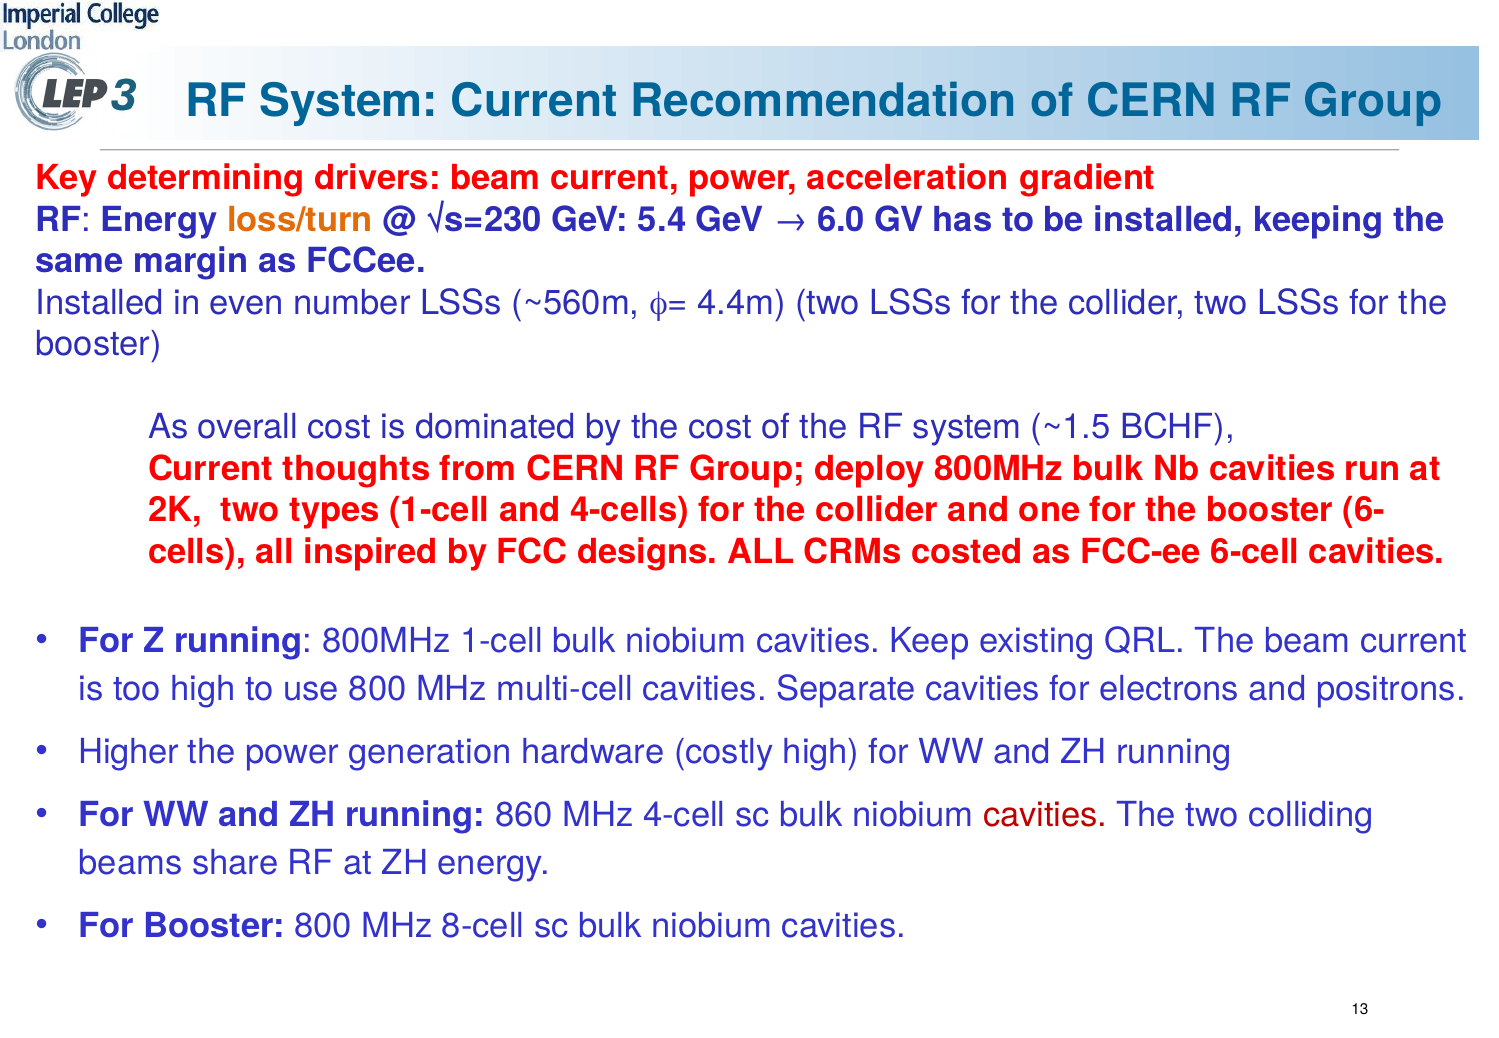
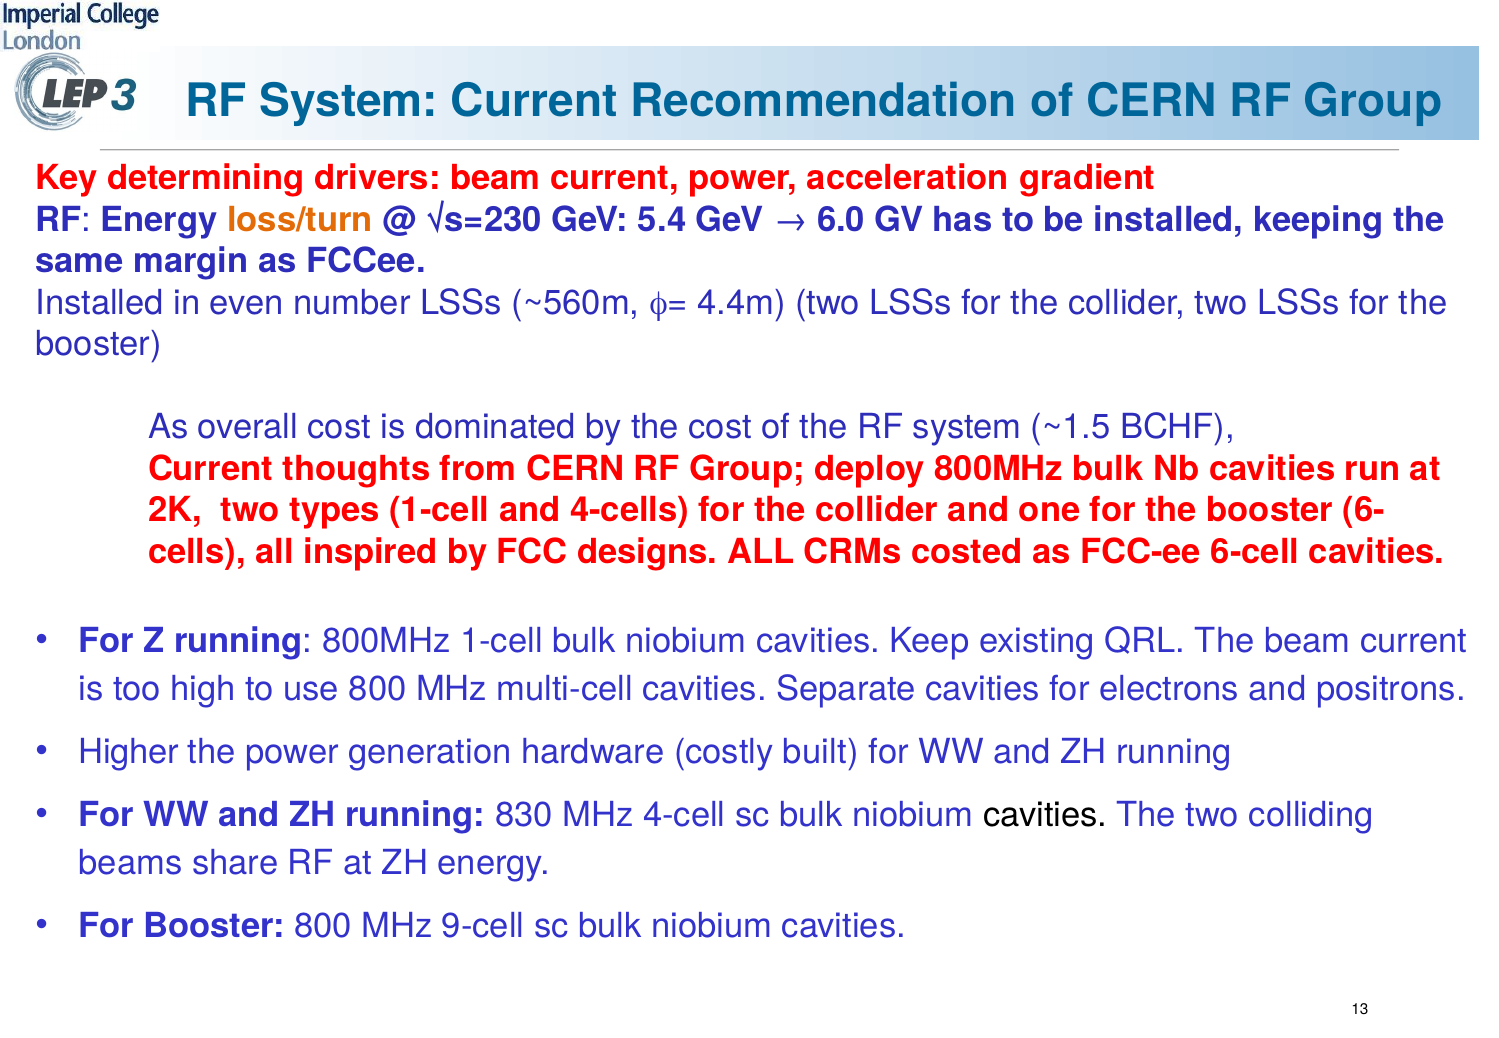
costly high: high -> built
860: 860 -> 830
cavities at (1045, 815) colour: red -> black
8-cell: 8-cell -> 9-cell
